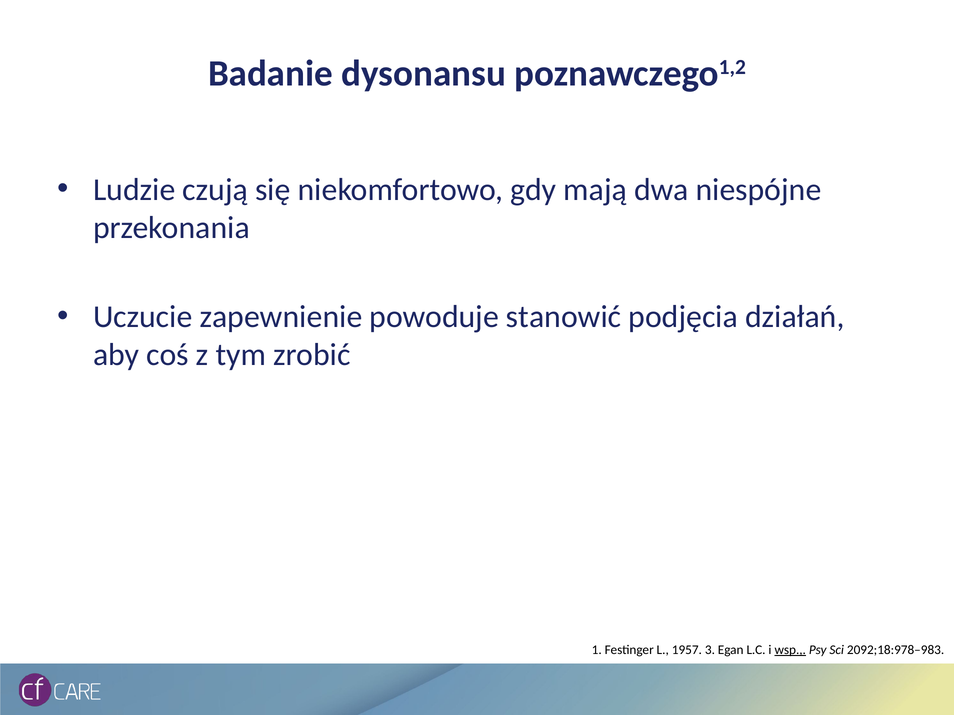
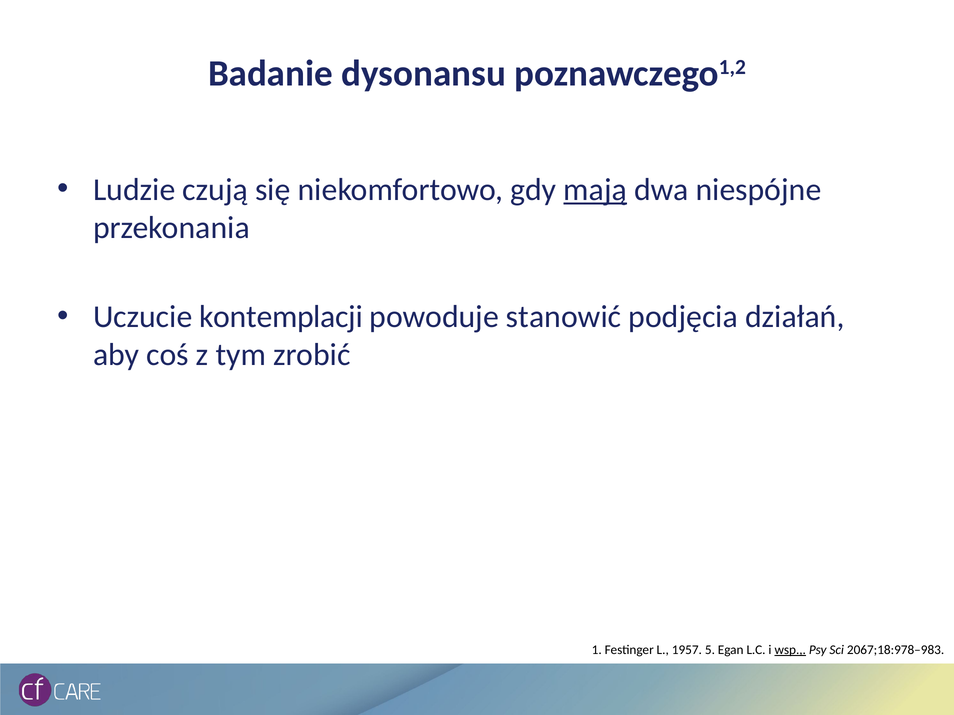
mają underline: none -> present
zapewnienie: zapewnienie -> kontemplacji
3: 3 -> 5
2092;18:978–983: 2092;18:978–983 -> 2067;18:978–983
